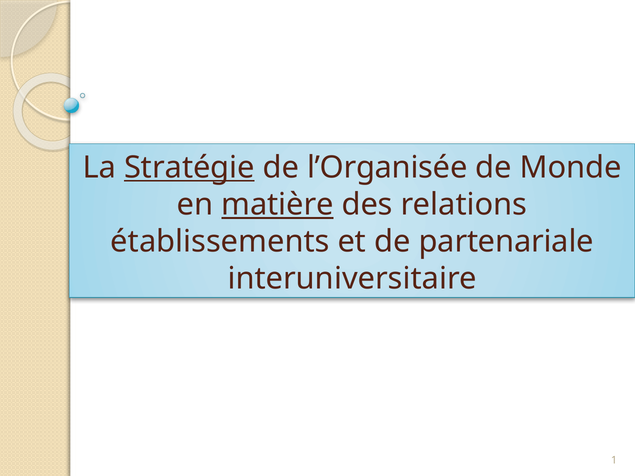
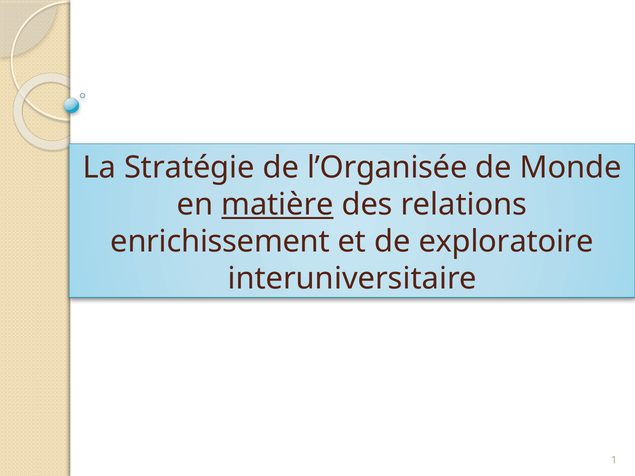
Stratégie underline: present -> none
établissements: établissements -> enrichissement
partenariale: partenariale -> exploratoire
